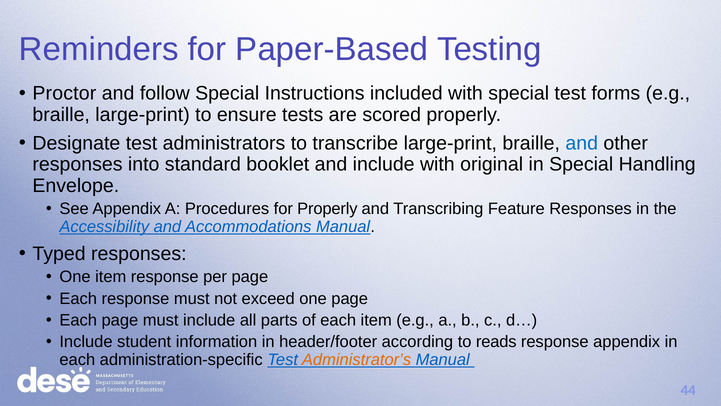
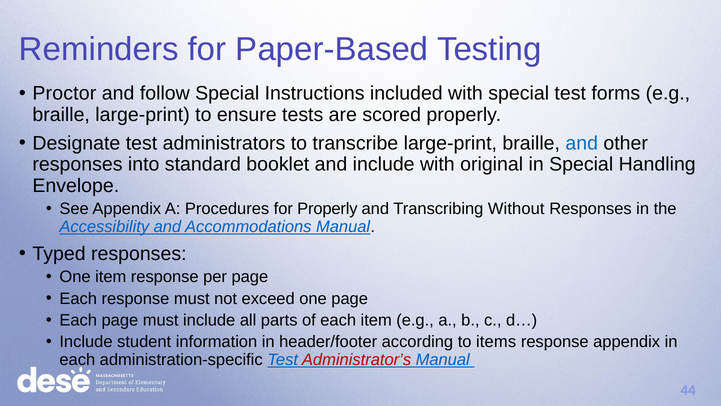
Feature: Feature -> Without
reads: reads -> items
Administrator’s colour: orange -> red
